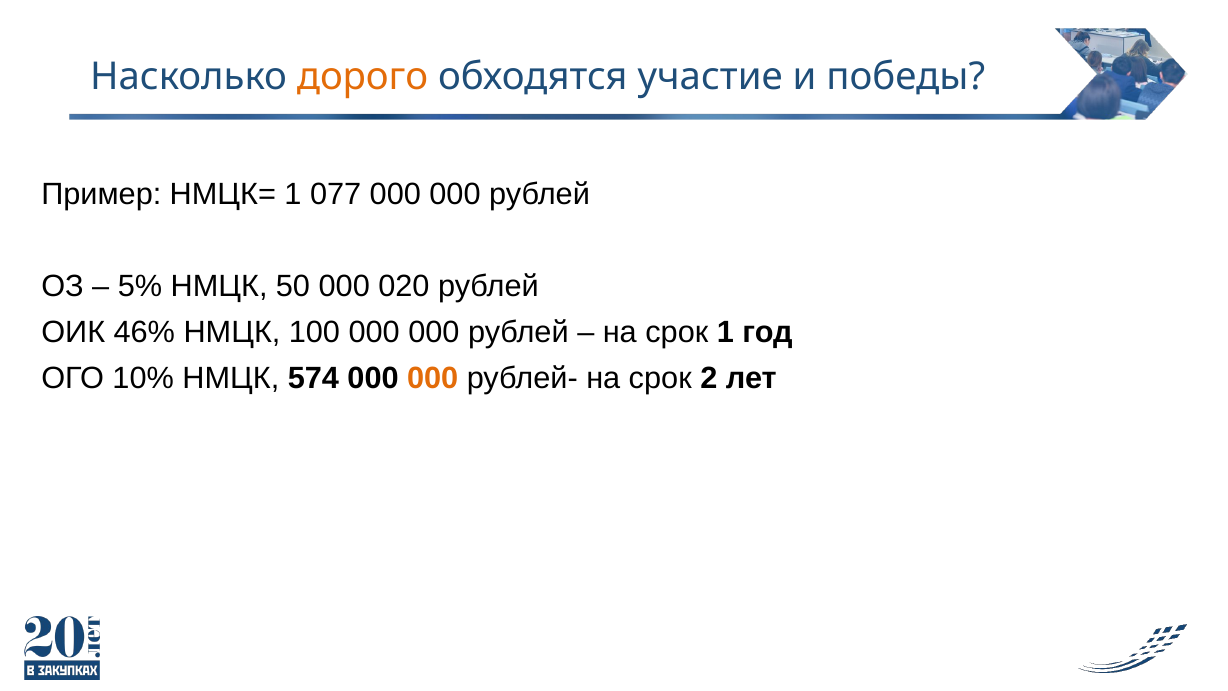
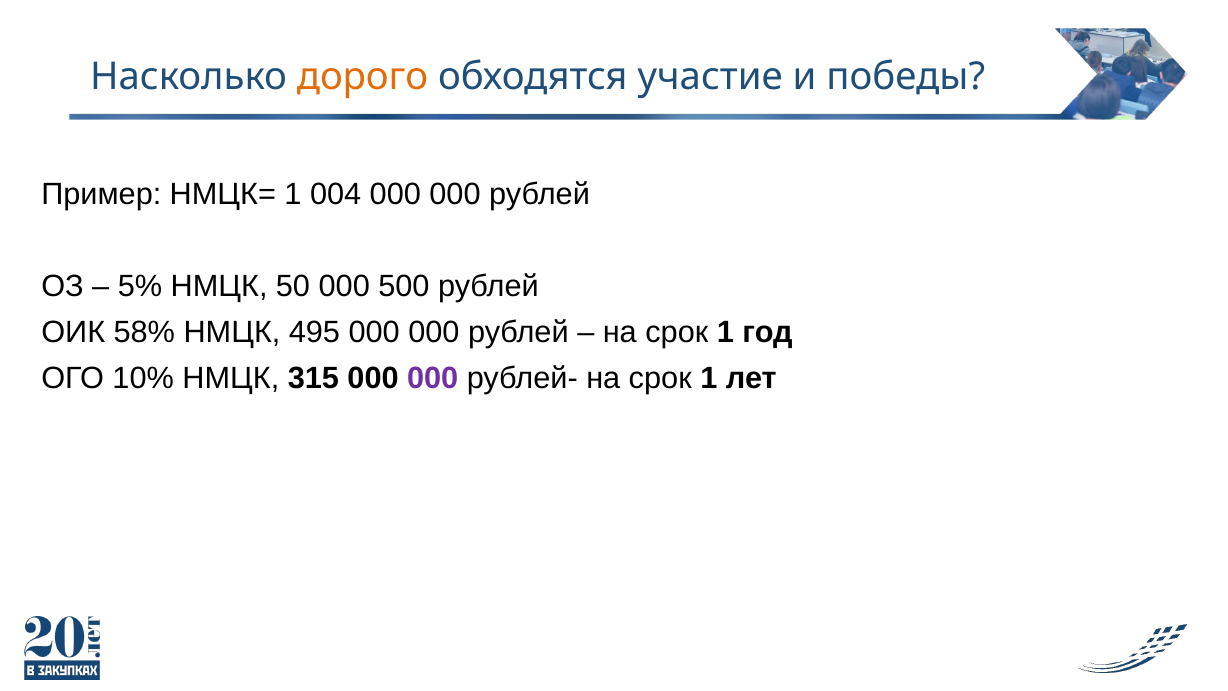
077: 077 -> 004
020: 020 -> 500
46%: 46% -> 58%
100: 100 -> 495
574: 574 -> 315
000 at (433, 378) colour: orange -> purple
рублей- на срок 2: 2 -> 1
